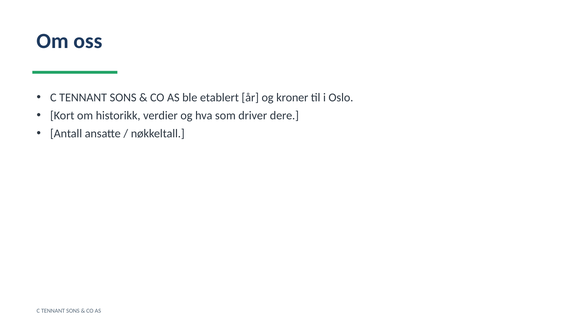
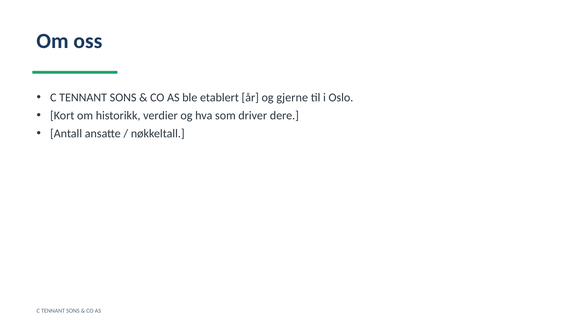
kroner: kroner -> gjerne
